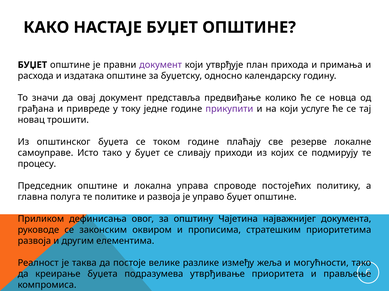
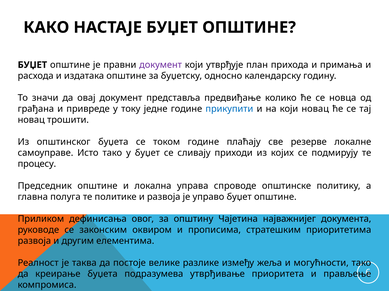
прикупити colour: purple -> blue
који услуге: услуге -> новац
постојећих: постојећих -> општинске
